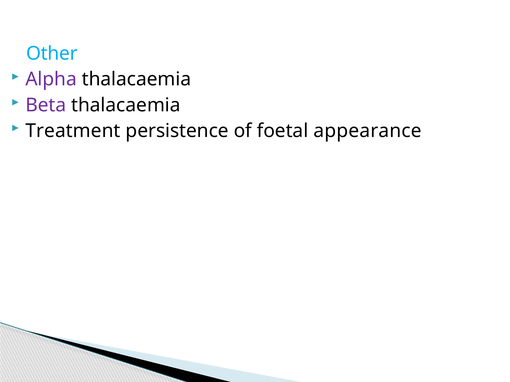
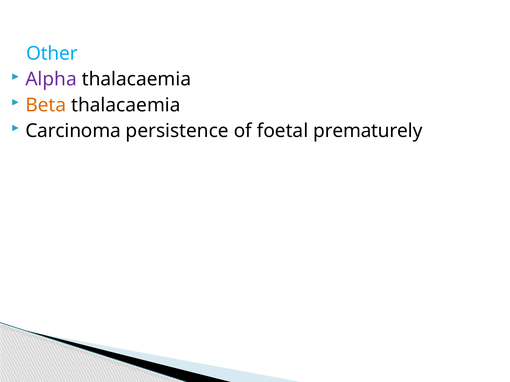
Beta colour: purple -> orange
Treatment: Treatment -> Carcinoma
appearance: appearance -> prematurely
